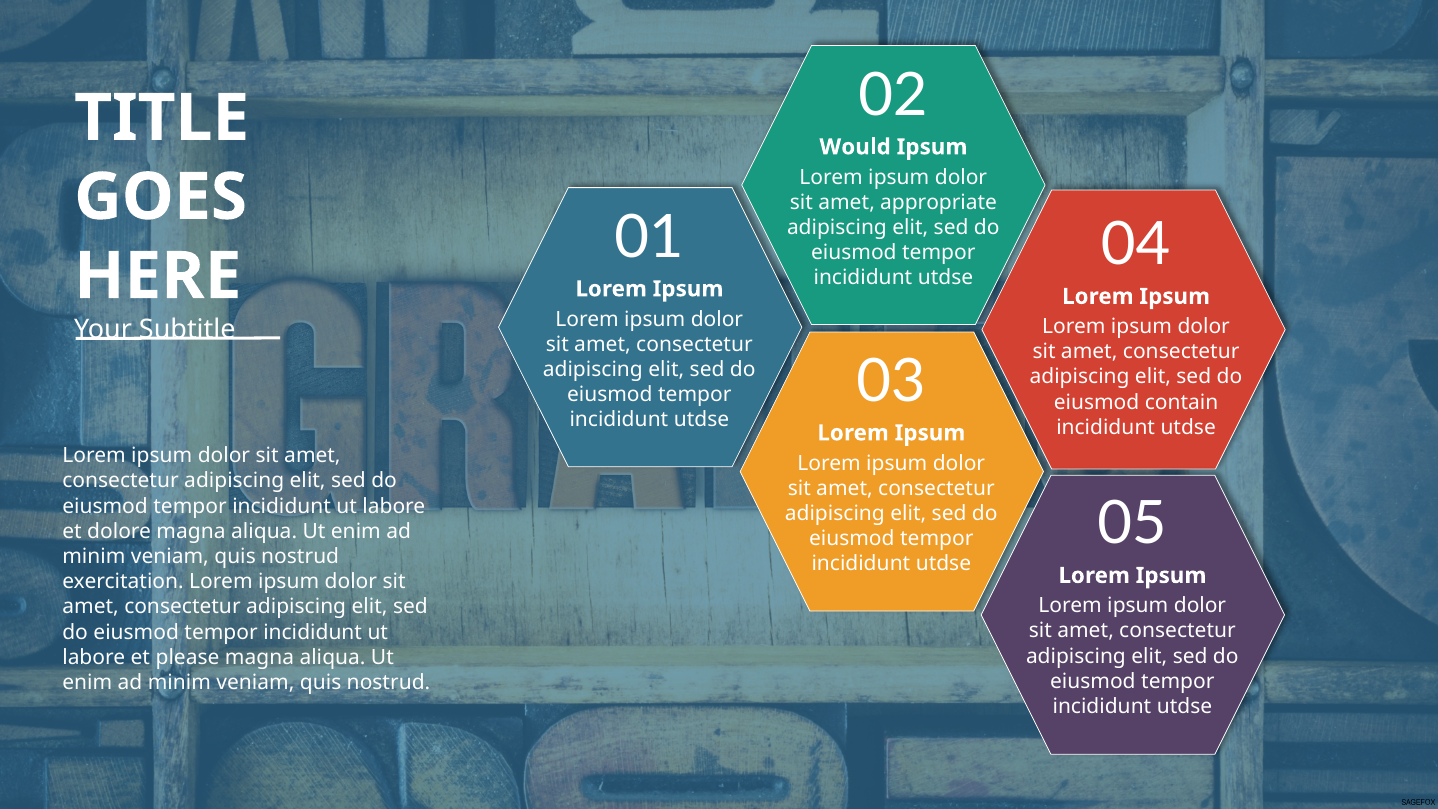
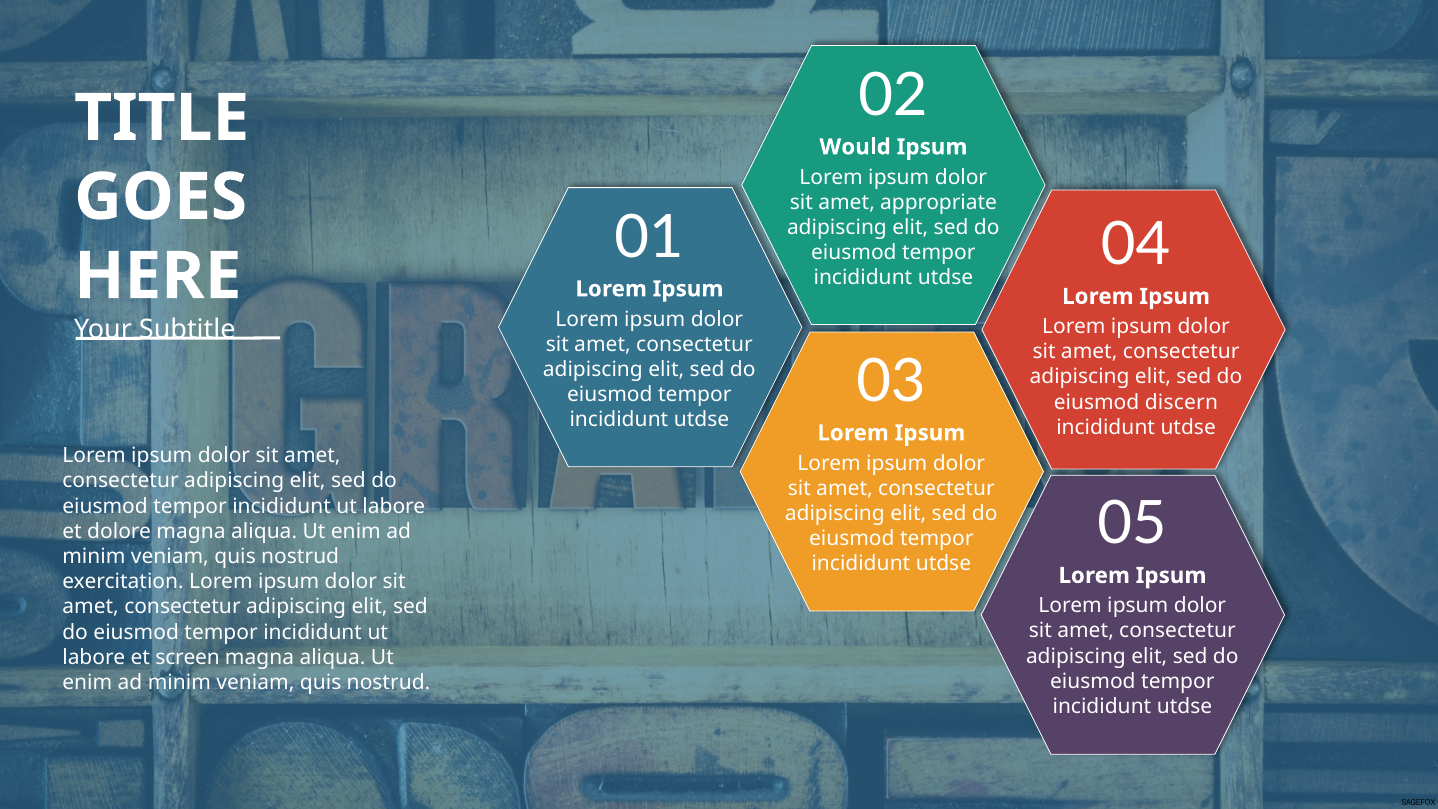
contain: contain -> discern
please: please -> screen
